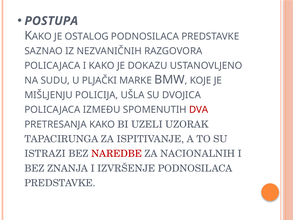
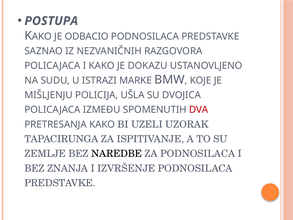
OSTALOG: OSTALOG -> ODBACIO
PLJAČKI: PLJAČKI -> ISTRAZI
ISTRAZI: ISTRAZI -> ZEMLJE
NAREDBE colour: red -> black
ZA NACIONALNIH: NACIONALNIH -> PODNOSILACA
